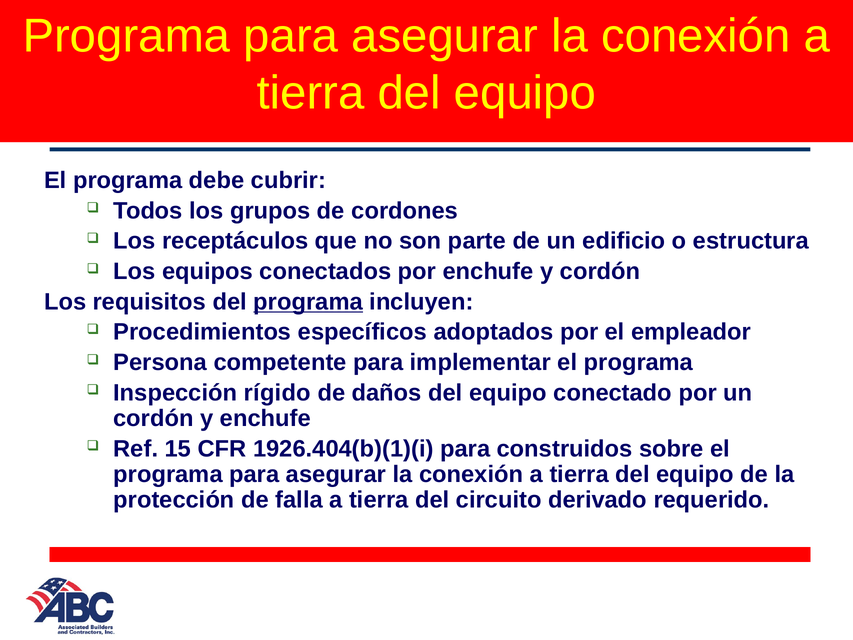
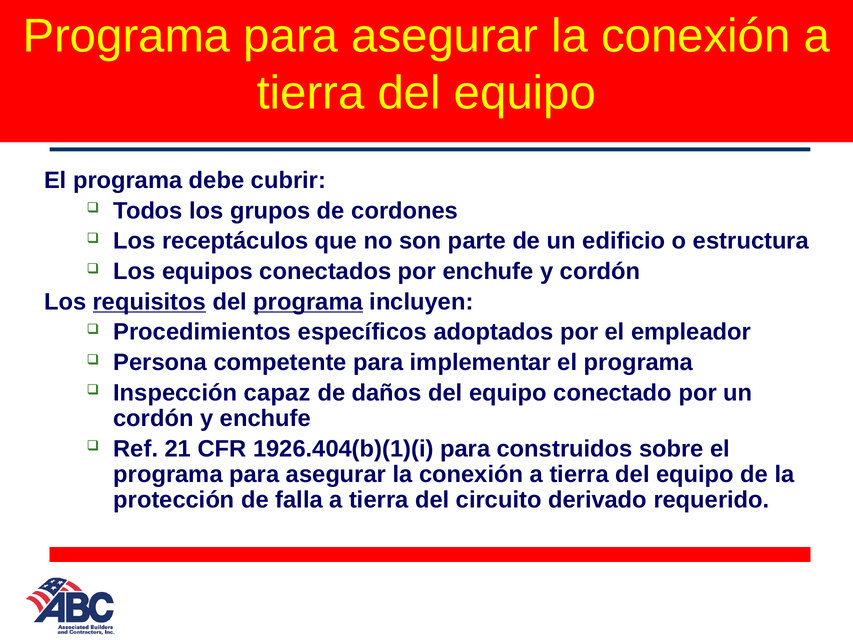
requisitos underline: none -> present
rígido: rígido -> capaz
15: 15 -> 21
